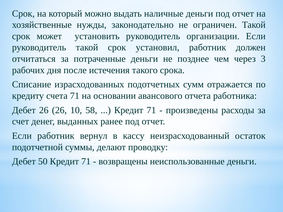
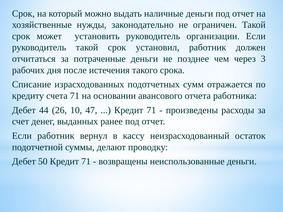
Дебет 26: 26 -> 44
58: 58 -> 47
